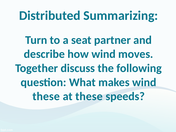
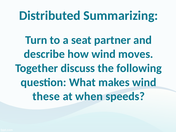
at these: these -> when
